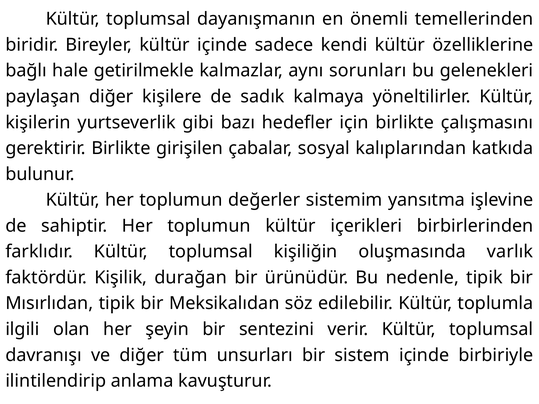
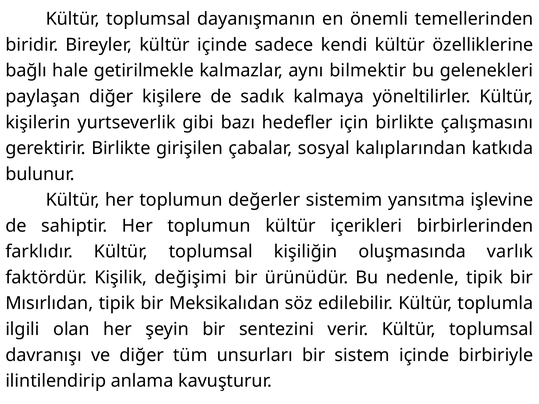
sorunları: sorunları -> bilmektir
durağan: durağan -> değişimi
